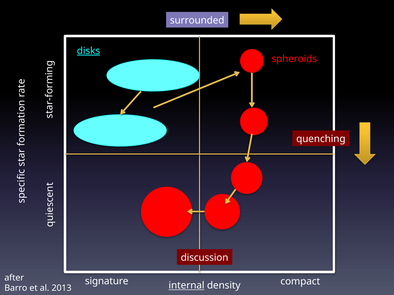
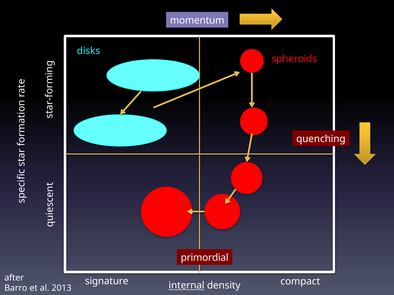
surrounded: surrounded -> momentum
disks underline: present -> none
discussion: discussion -> primordial
